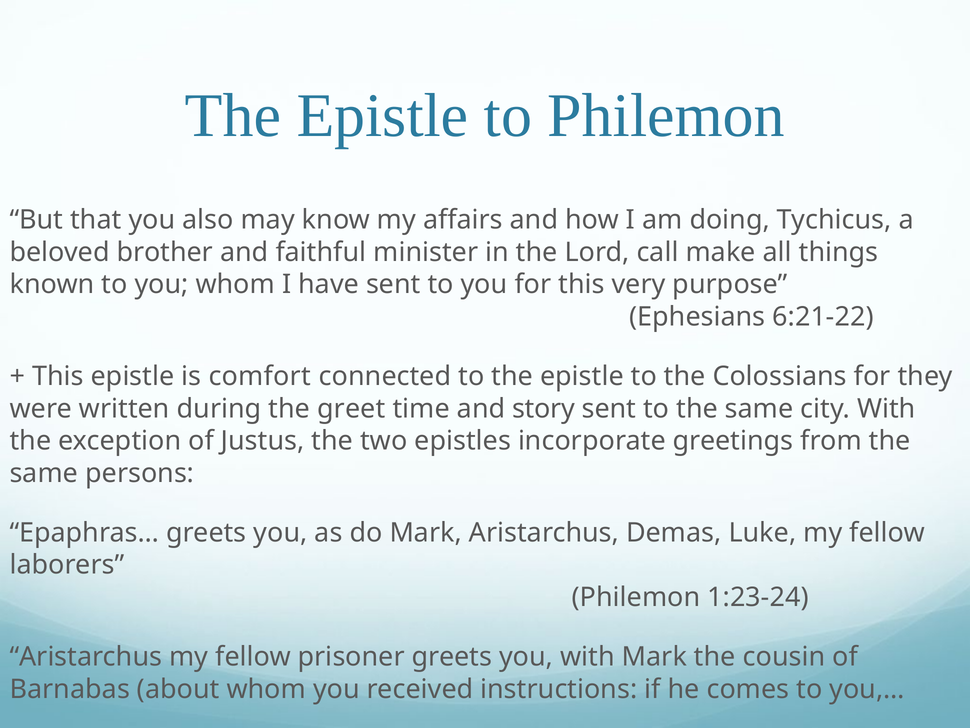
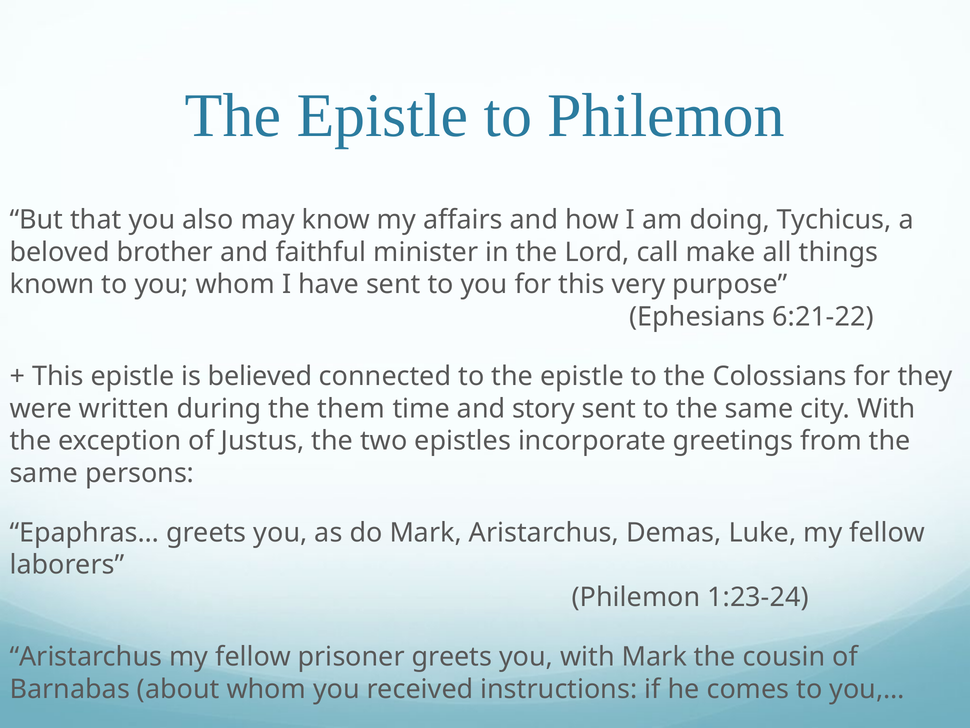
comfort: comfort -> believed
greet: greet -> them
